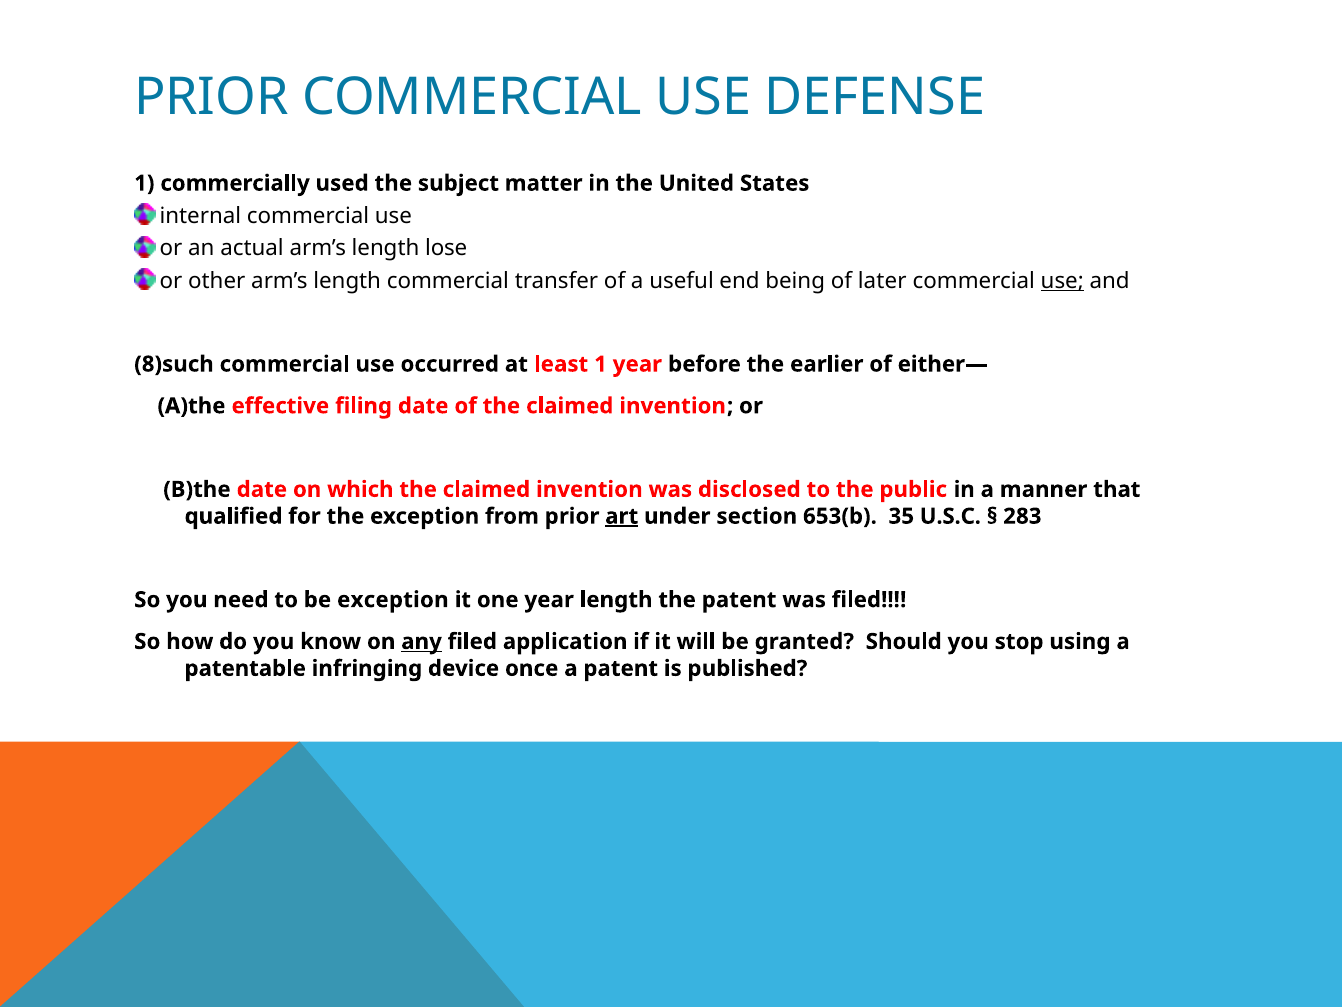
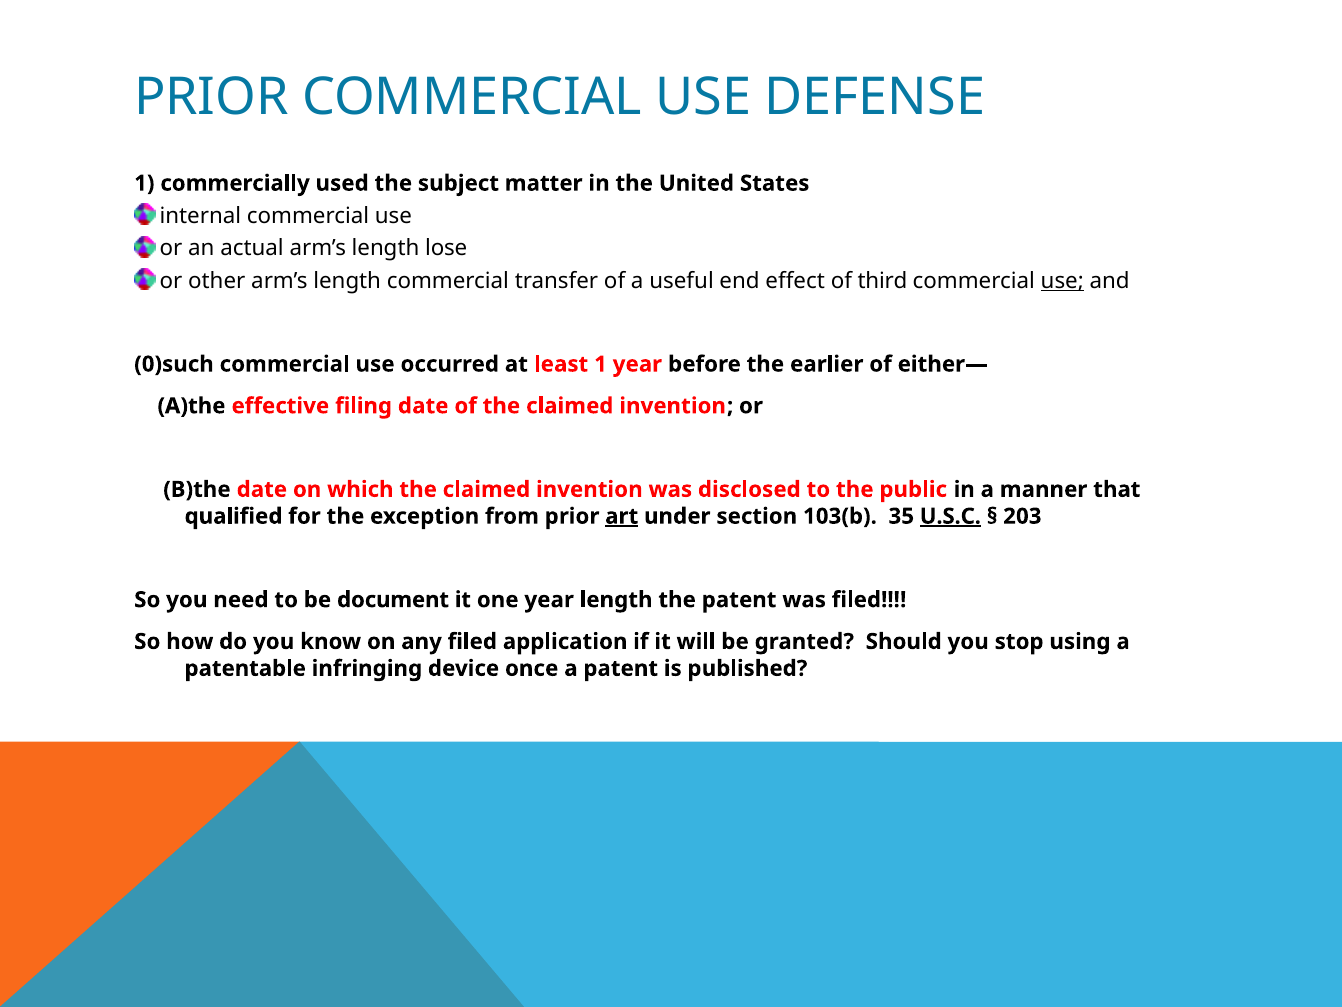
being: being -> effect
later: later -> third
8)such: 8)such -> 0)such
653(b: 653(b -> 103(b
U.S.C underline: none -> present
283: 283 -> 203
be exception: exception -> document
any underline: present -> none
